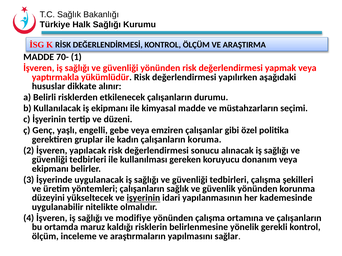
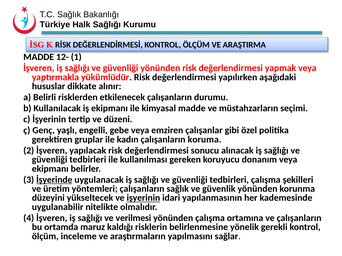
70-: 70- -> 12-
İşyerinde underline: none -> present
modifiye: modifiye -> verilmesi
